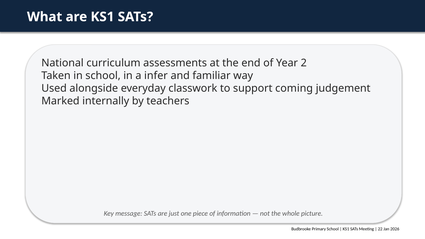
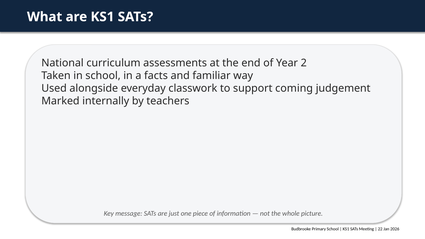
infer: infer -> facts
